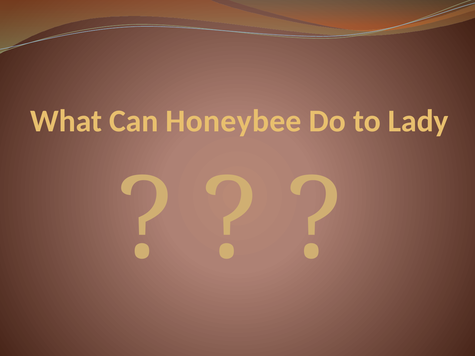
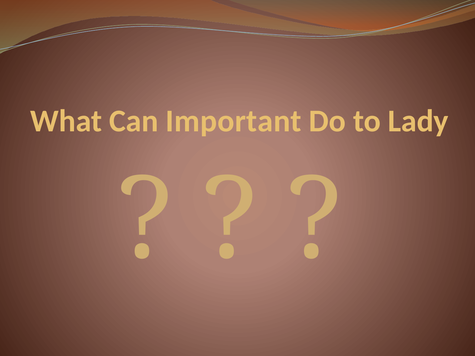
Honeybee: Honeybee -> Important
